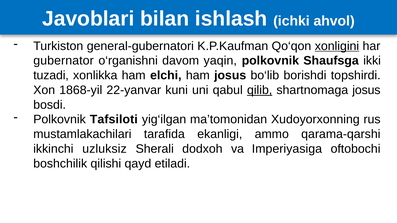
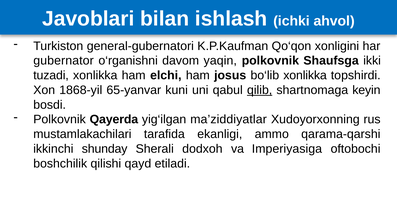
xonligini underline: present -> none
bo‘lib borishdi: borishdi -> xonlikka
22-yanvar: 22-yanvar -> 65-yanvar
shartnomaga josus: josus -> keyin
Tafsiloti: Tafsiloti -> Qayerda
ma’tomonidan: ma’tomonidan -> ma’ziddiyatlar
uzluksiz: uzluksiz -> shunday
